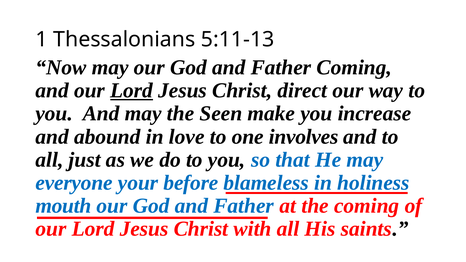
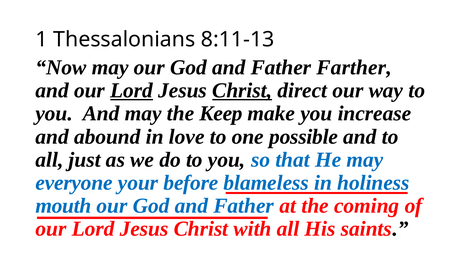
5:11-13: 5:11-13 -> 8:11-13
Father Coming: Coming -> Farther
Christ at (242, 91) underline: none -> present
Seen: Seen -> Keep
involves: involves -> possible
